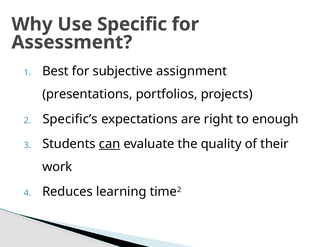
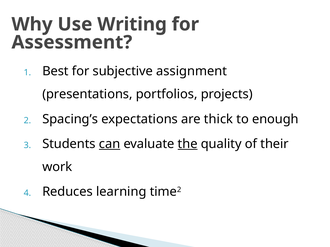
Specific: Specific -> Writing
Specific’s: Specific’s -> Spacing’s
right: right -> thick
the underline: none -> present
